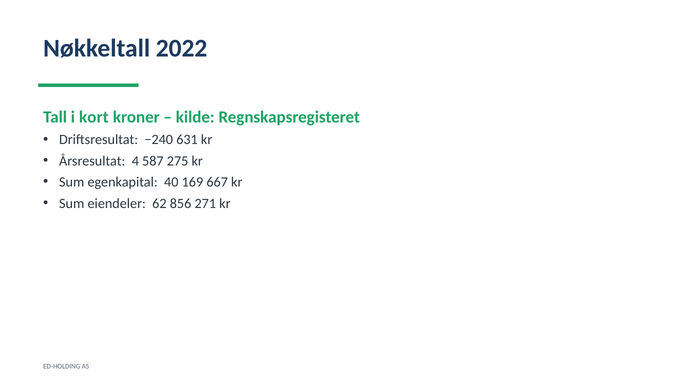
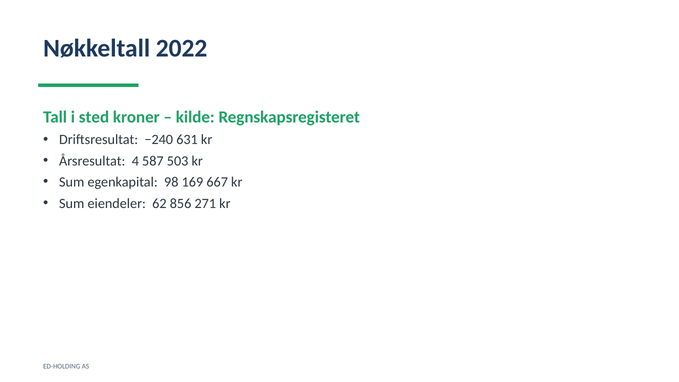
kort: kort -> sted
275: 275 -> 503
40: 40 -> 98
